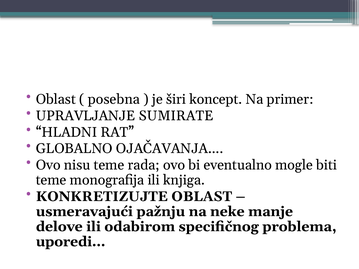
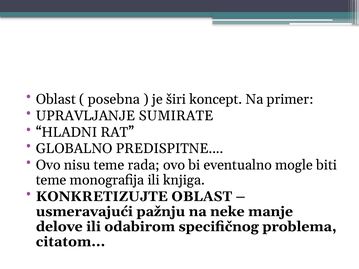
OJAČAVANJA: OJAČAVANJA -> PREDISPITNE
uporedi: uporedi -> citatom
